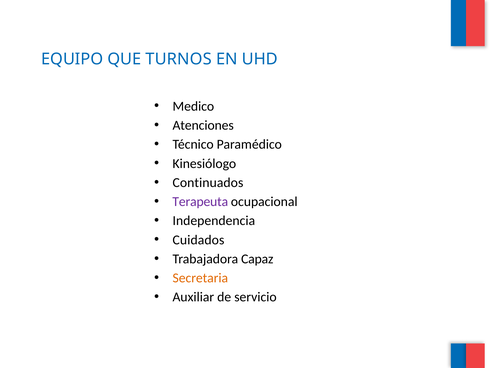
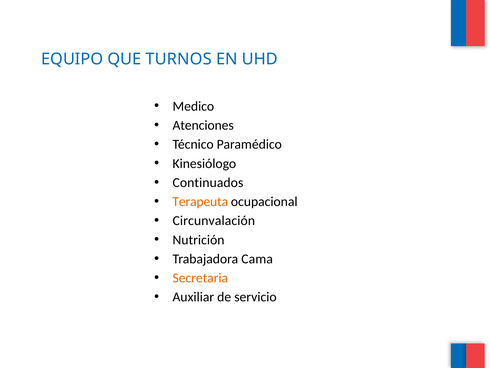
Terapeuta colour: purple -> orange
Independencia: Independencia -> Circunvalación
Cuidados: Cuidados -> Nutrición
Capaz: Capaz -> Cama
